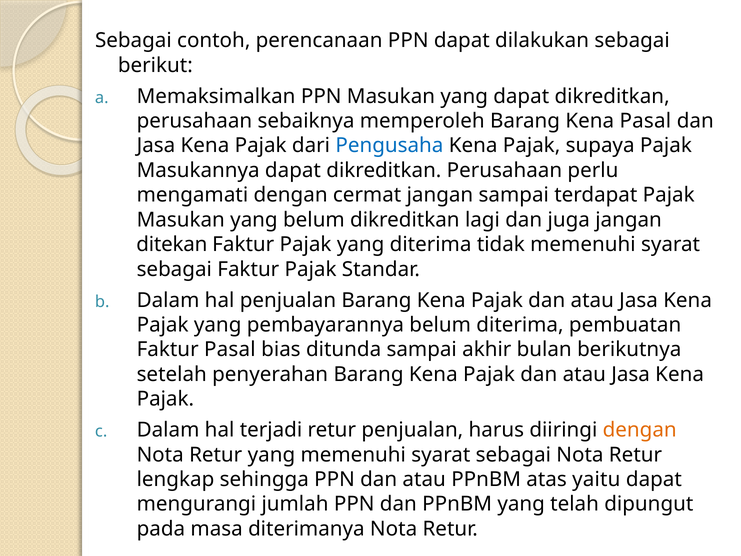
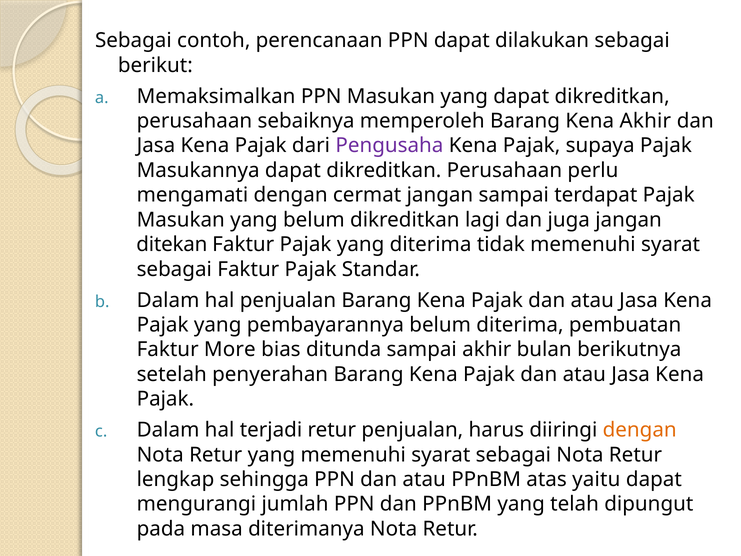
Kena Pasal: Pasal -> Akhir
Pengusaha colour: blue -> purple
Faktur Pasal: Pasal -> More
